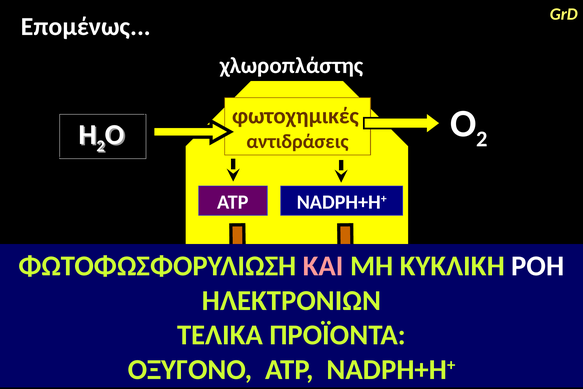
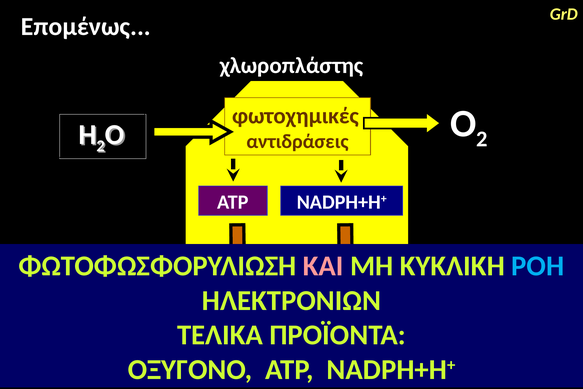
ΡΟΗ colour: white -> light blue
